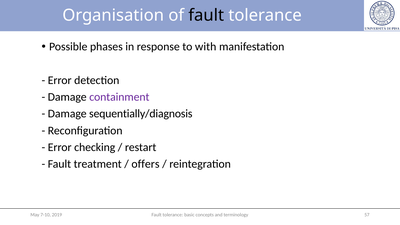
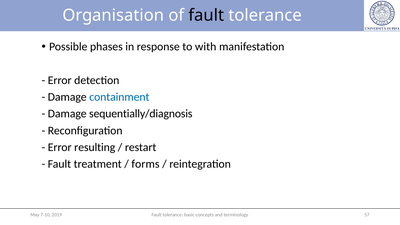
containment colour: purple -> blue
checking: checking -> resulting
offers: offers -> forms
